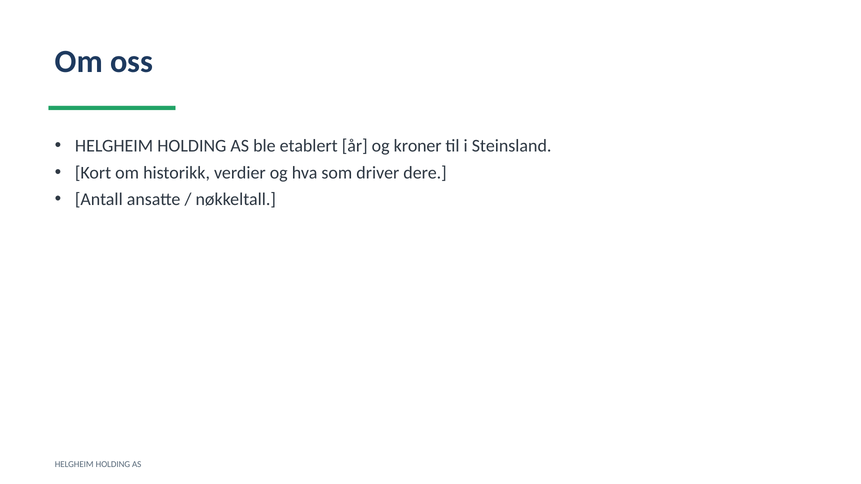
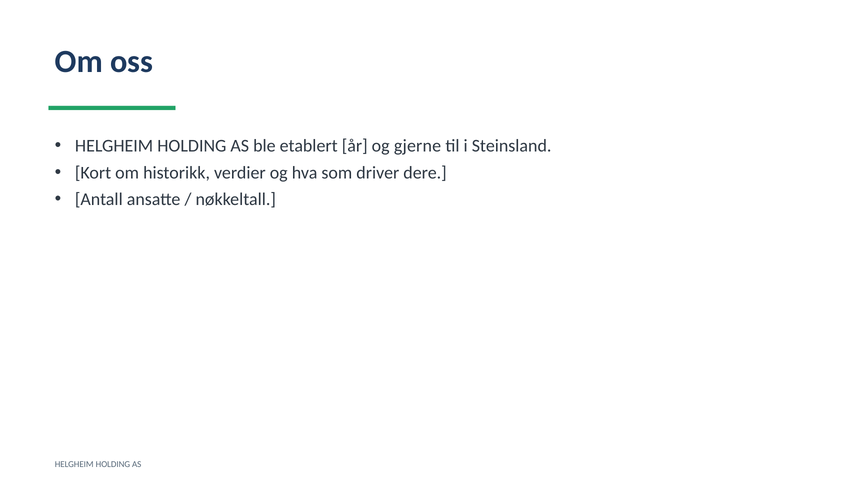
kroner: kroner -> gjerne
